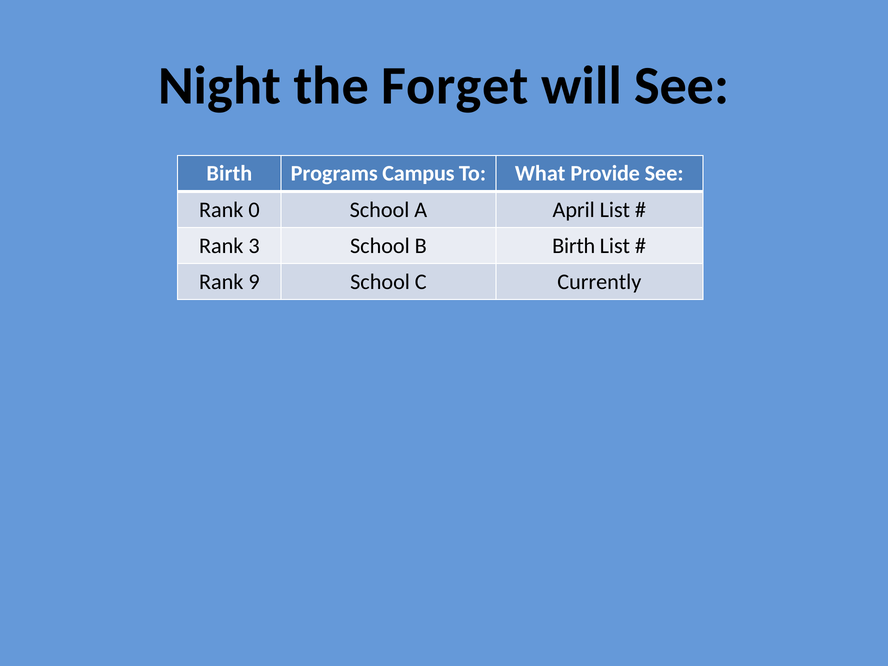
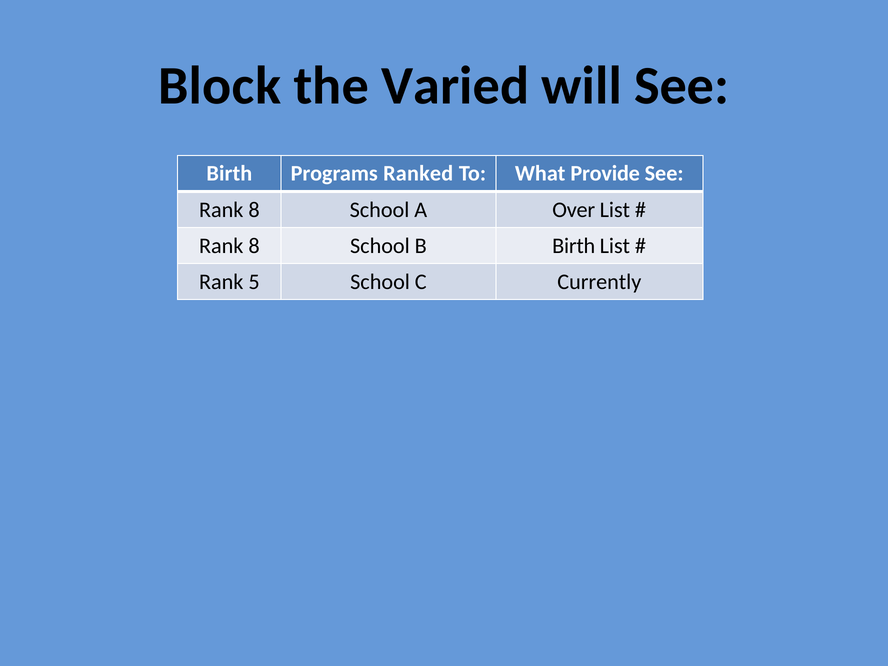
Night: Night -> Block
Forget: Forget -> Varied
Campus: Campus -> Ranked
0 at (254, 210): 0 -> 8
April: April -> Over
3 at (254, 246): 3 -> 8
9: 9 -> 5
